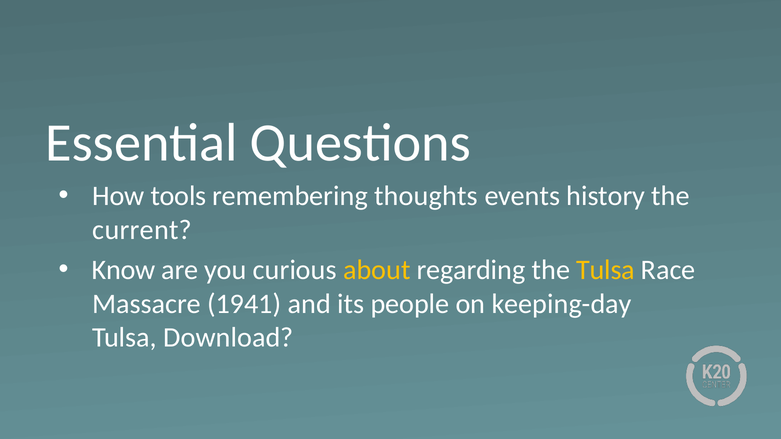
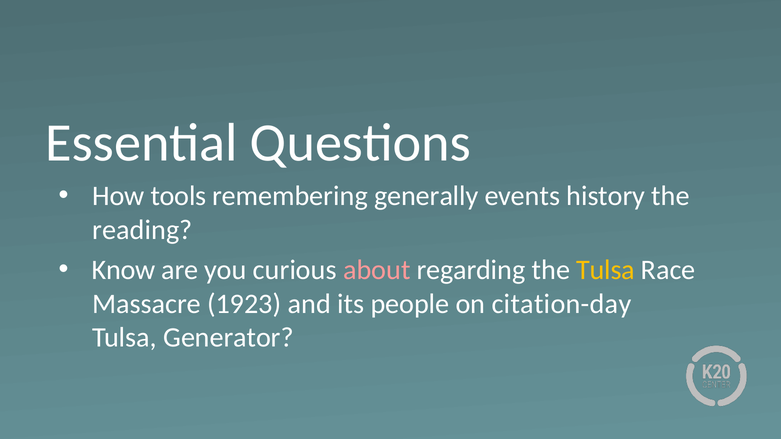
thoughts: thoughts -> generally
current: current -> reading
about colour: yellow -> pink
1941: 1941 -> 1923
keeping-day: keeping-day -> citation-day
Download: Download -> Generator
